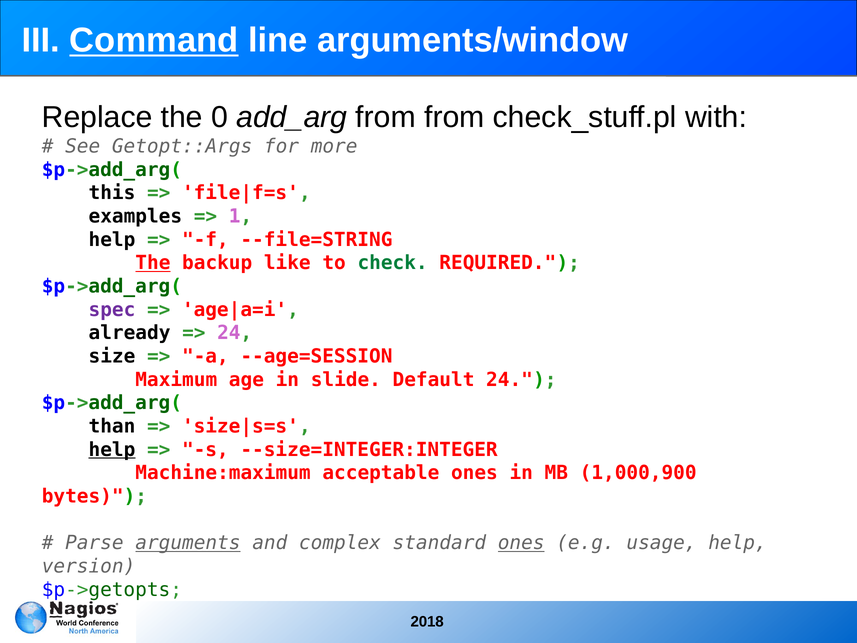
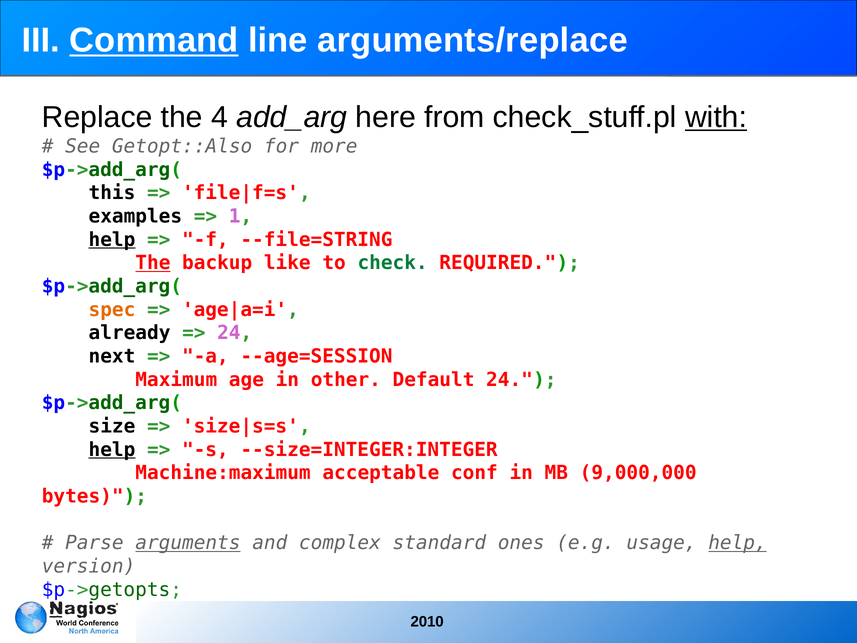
arguments/window: arguments/window -> arguments/replace
0: 0 -> 4
add_arg from: from -> here
with underline: none -> present
Getopt::Args: Getopt::Args -> Getopt::Also
help at (112, 240) underline: none -> present
spec colour: purple -> orange
size: size -> next
slide: slide -> other
than: than -> size
acceptable ones: ones -> conf
1,000,900: 1,000,900 -> 9,000,000
ones at (521, 543) underline: present -> none
help at (738, 543) underline: none -> present
2018: 2018 -> 2010
